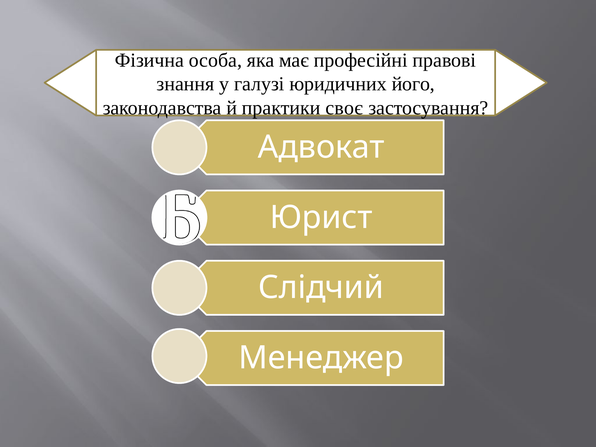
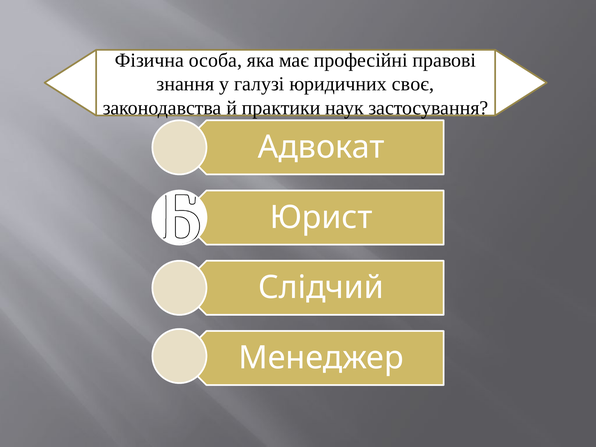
його: його -> своє
своє: своє -> наук
